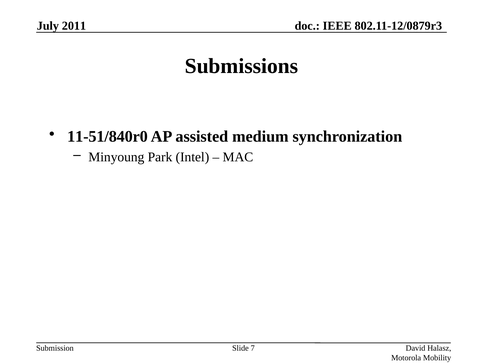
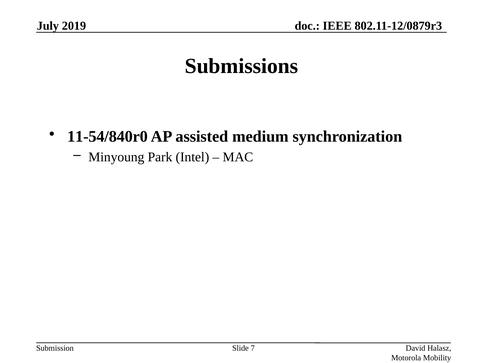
2011: 2011 -> 2019
11-51/840r0: 11-51/840r0 -> 11-54/840r0
